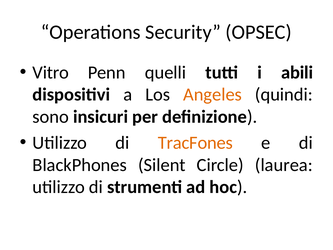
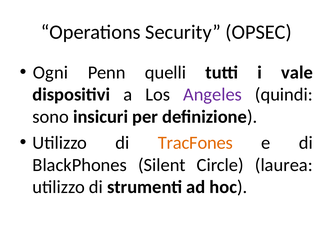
Vitro: Vitro -> Ogni
abili: abili -> vale
Angeles colour: orange -> purple
